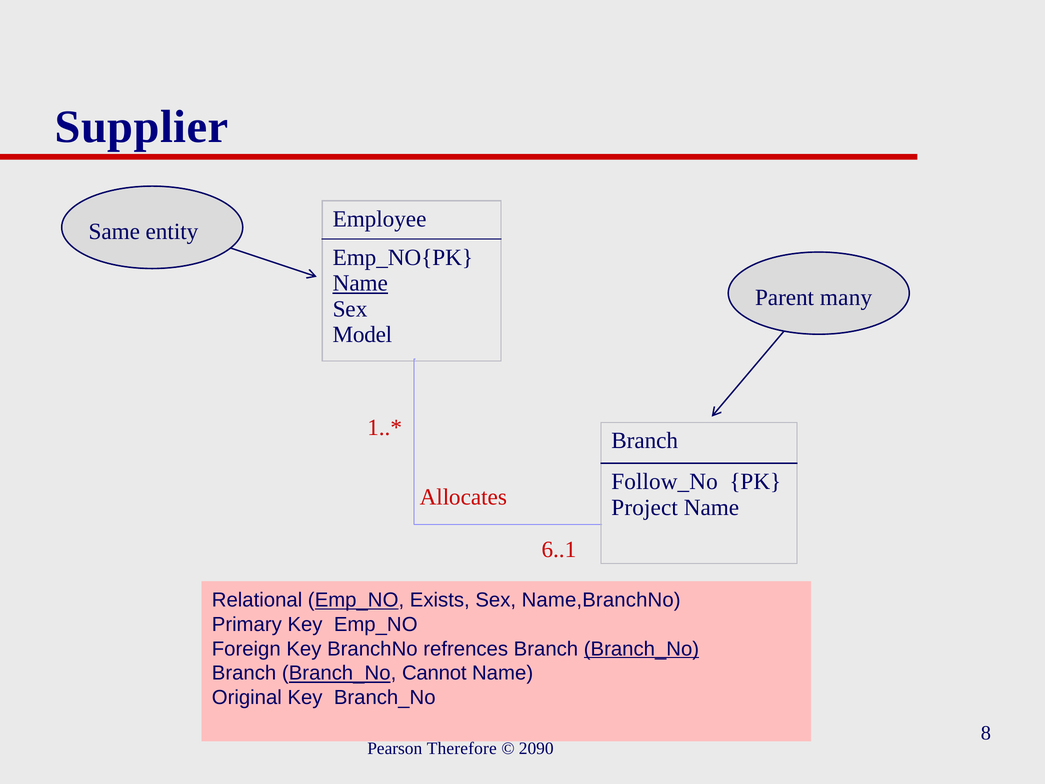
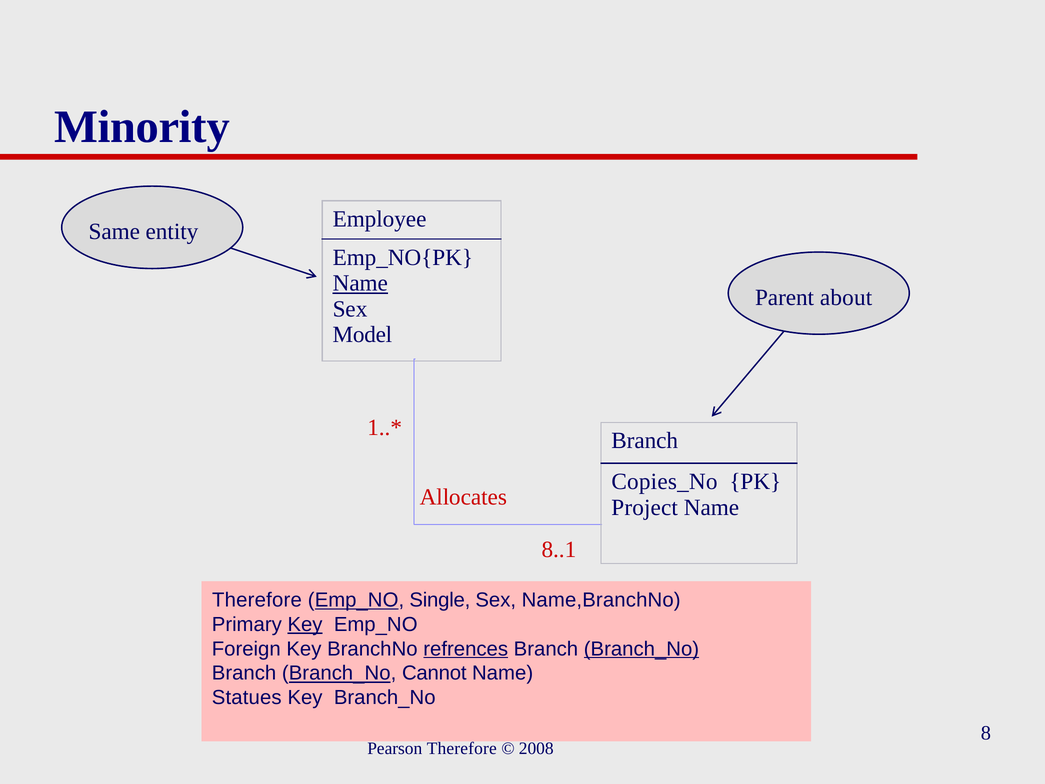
Supplier: Supplier -> Minority
many: many -> about
Follow_No: Follow_No -> Copies_No
6..1: 6..1 -> 8..1
Relational at (257, 600): Relational -> Therefore
Exists: Exists -> Single
Key at (305, 624) underline: none -> present
refrences underline: none -> present
Original: Original -> Statues
2090: 2090 -> 2008
